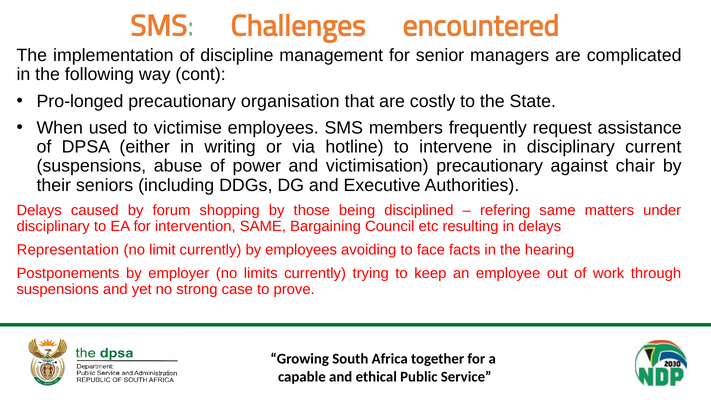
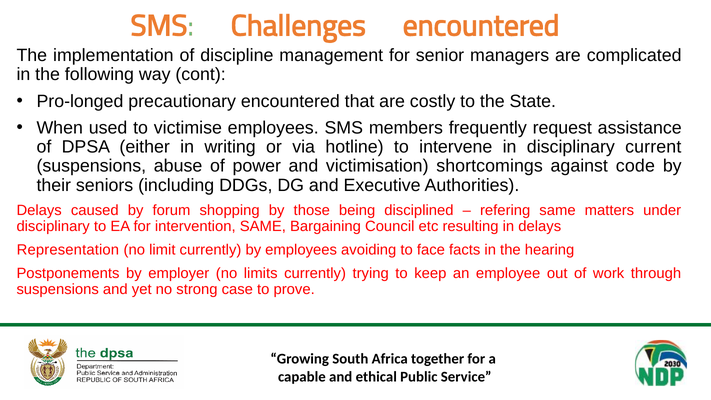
precautionary organisation: organisation -> encountered
victimisation precautionary: precautionary -> shortcomings
chair: chair -> code
